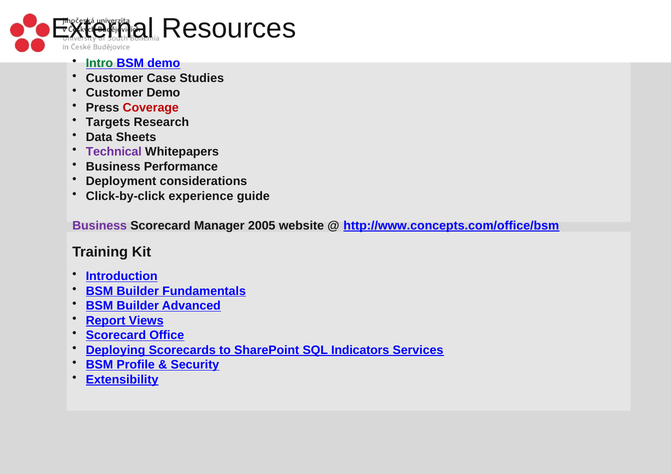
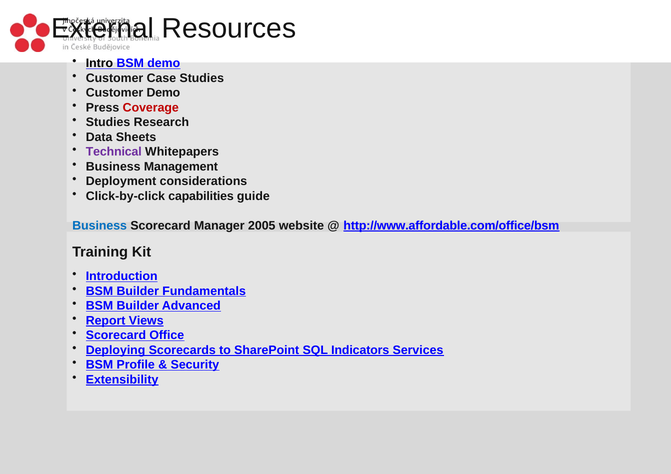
Intro colour: green -> black
Targets at (108, 122): Targets -> Studies
Performance: Performance -> Management
experience: experience -> capabilities
Business at (100, 226) colour: purple -> blue
http://www.concepts.com/office/bsm: http://www.concepts.com/office/bsm -> http://www.affordable.com/office/bsm
